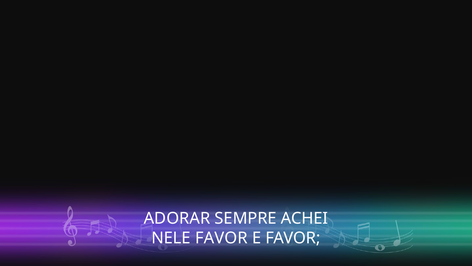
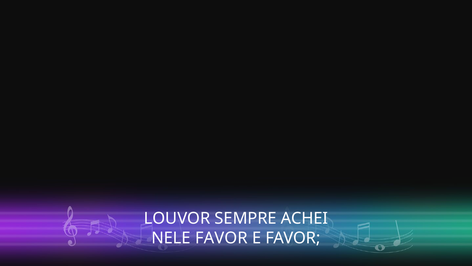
ADORAR: ADORAR -> LOUVOR
